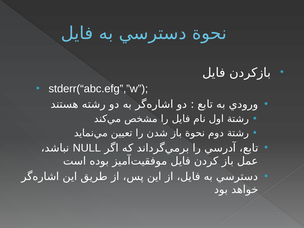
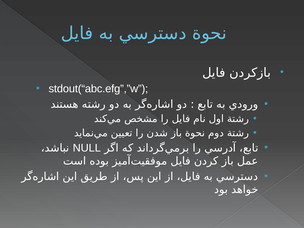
stderr(“abc.efg”,”w: stderr(“abc.efg”,”w -> stdout(“abc.efg”,”w
